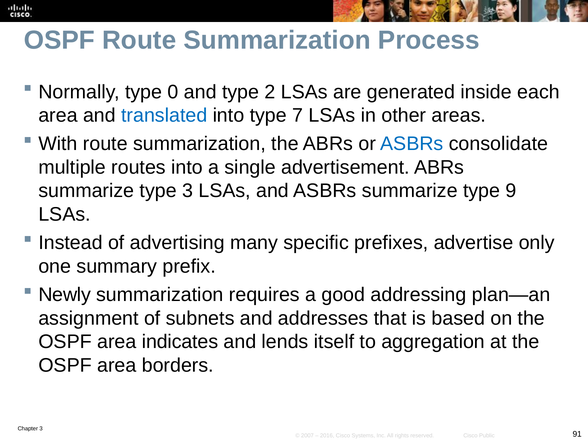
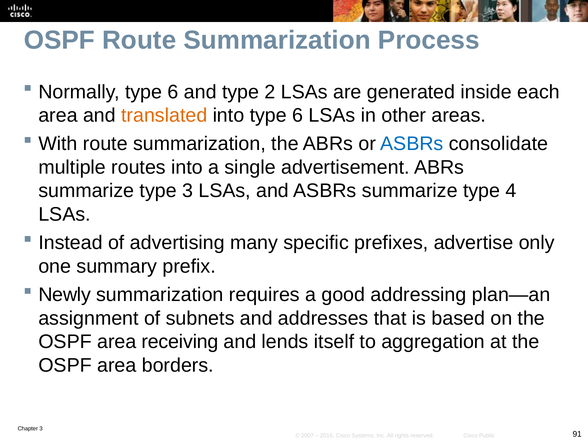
Normally type 0: 0 -> 6
translated colour: blue -> orange
into type 7: 7 -> 6
9: 9 -> 4
indicates: indicates -> receiving
